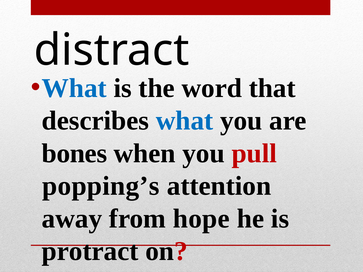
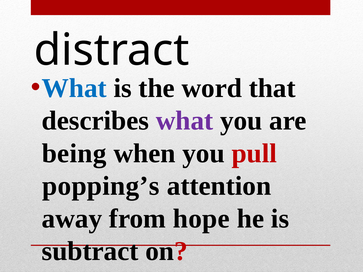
what at (185, 121) colour: blue -> purple
bones: bones -> being
protract: protract -> subtract
